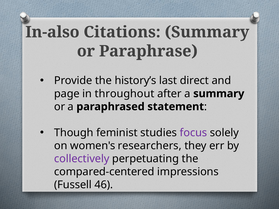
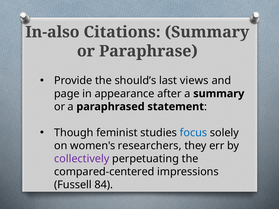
history’s: history’s -> should’s
direct: direct -> views
throughout: throughout -> appearance
focus colour: purple -> blue
46: 46 -> 84
